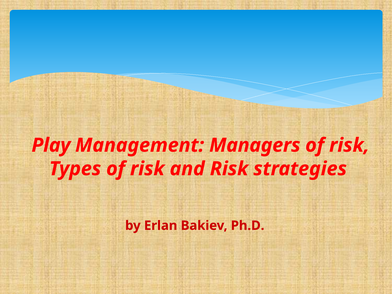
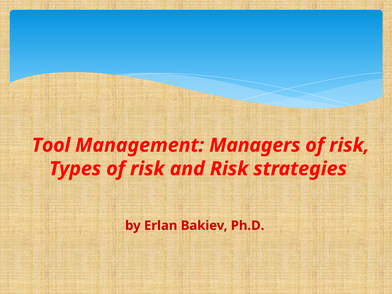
Play: Play -> Tool
